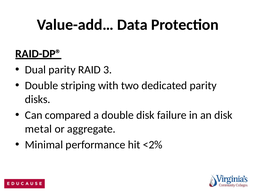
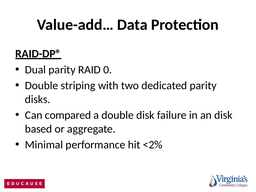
3: 3 -> 0
metal: metal -> based
